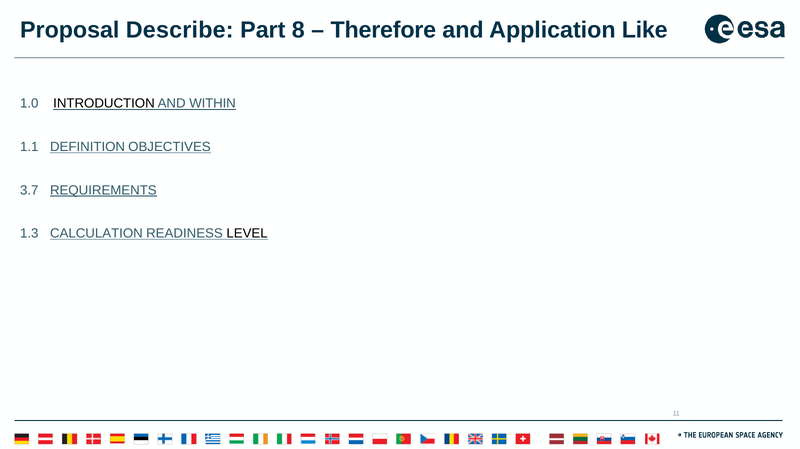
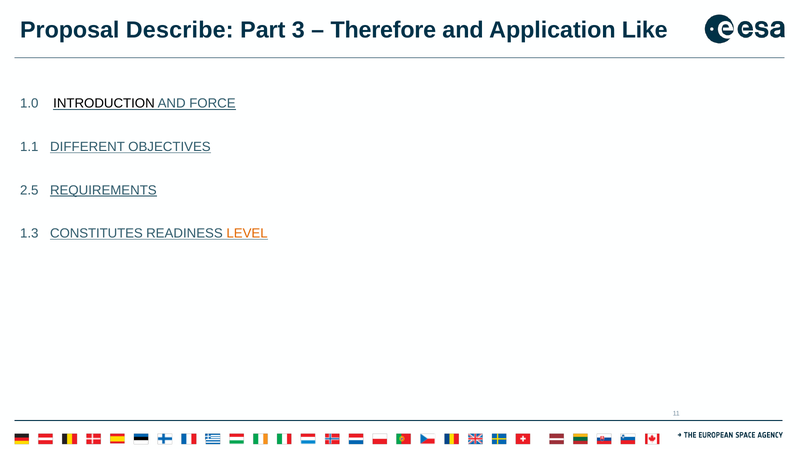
8: 8 -> 3
WITHIN: WITHIN -> FORCE
DEFINITION: DEFINITION -> DIFFERENT
3.7: 3.7 -> 2.5
CALCULATION: CALCULATION -> CONSTITUTES
LEVEL colour: black -> orange
